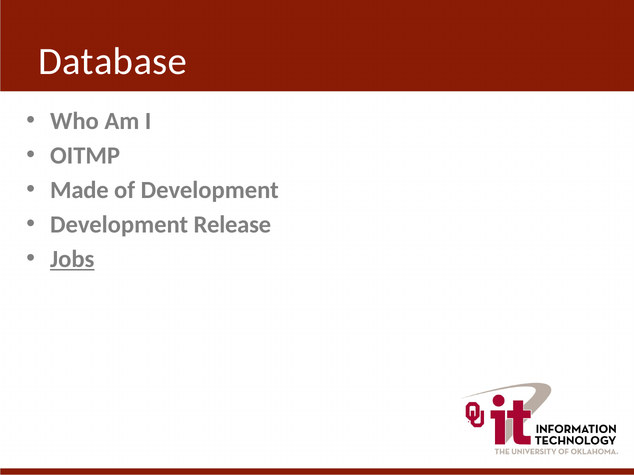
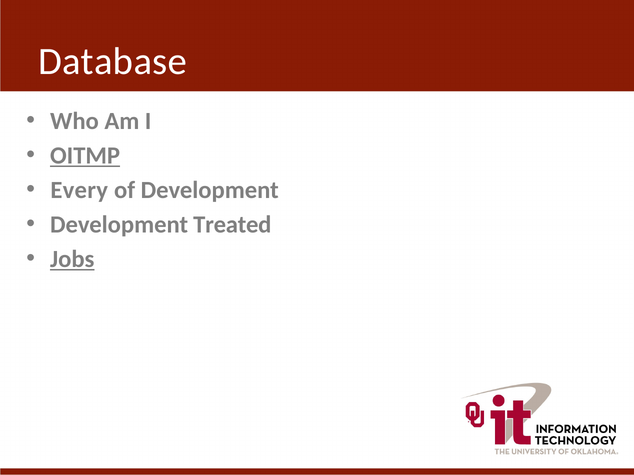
OITMP underline: none -> present
Made: Made -> Every
Release: Release -> Treated
